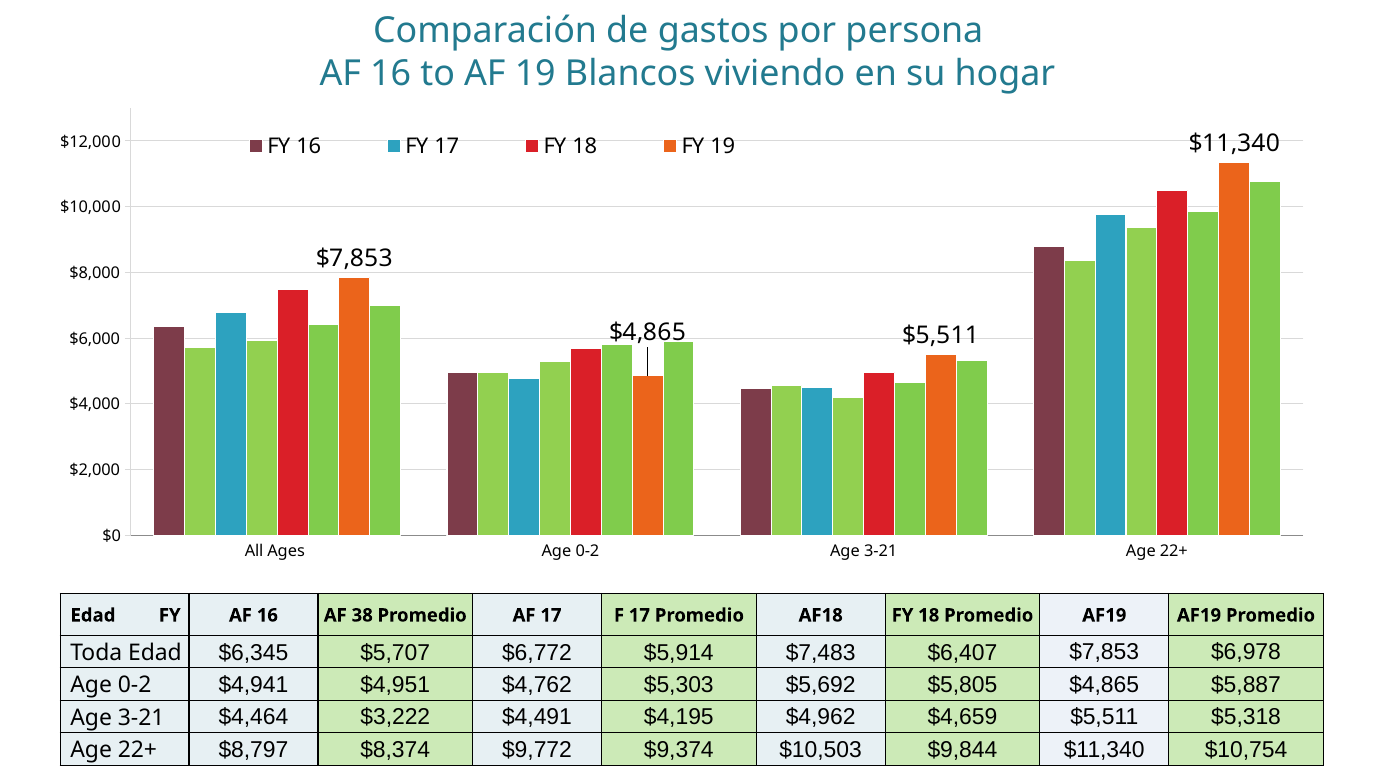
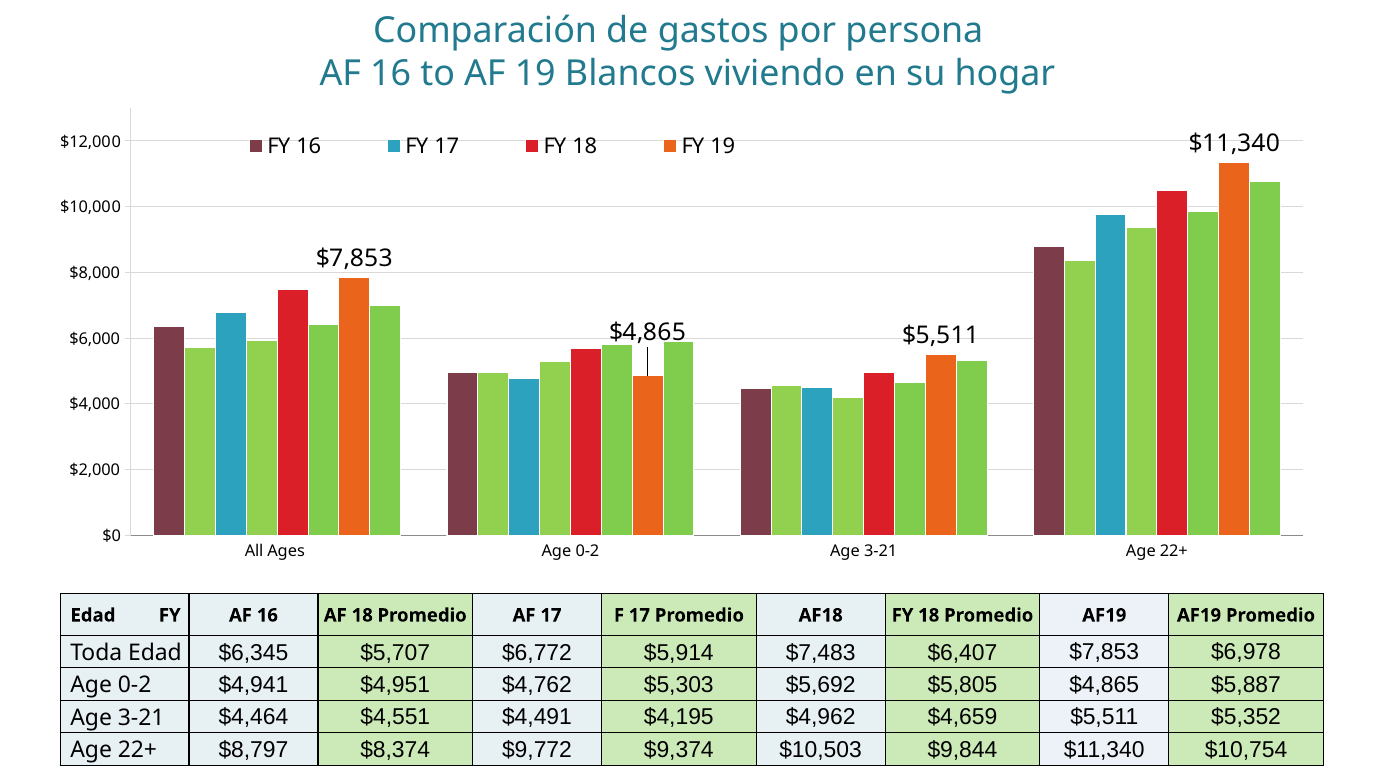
AF 38: 38 -> 18
$3,222: $3,222 -> $4,551
$5,318: $5,318 -> $5,352
